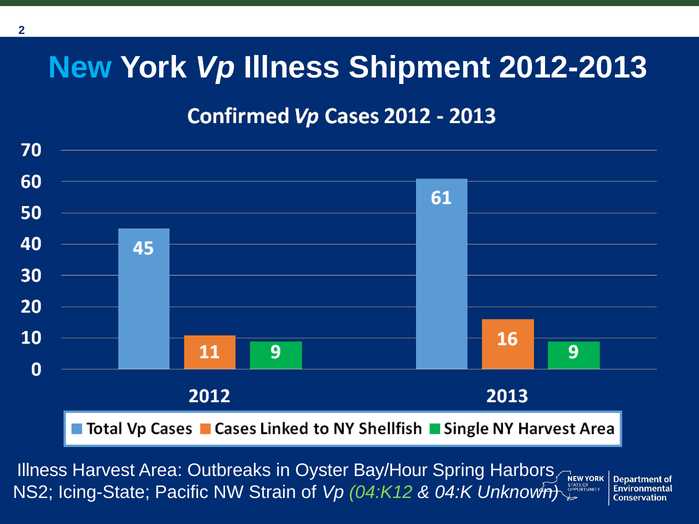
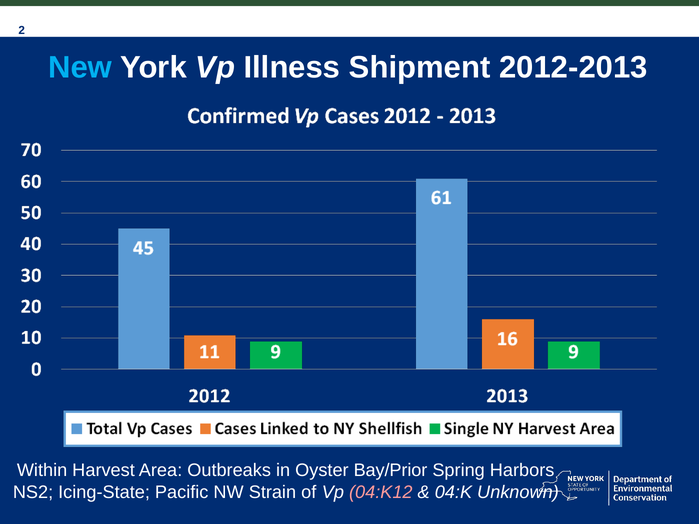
Illness at (42, 471): Illness -> Within
Bay/Hour: Bay/Hour -> Bay/Prior
04:K12 colour: light green -> pink
